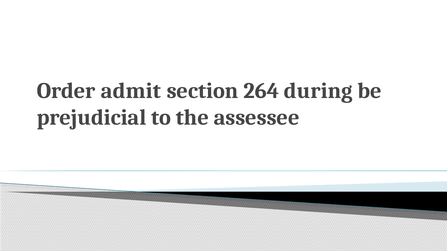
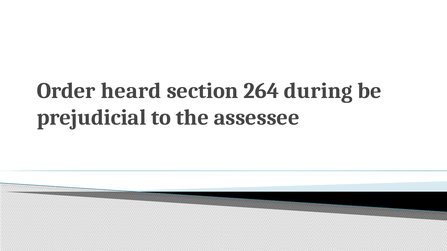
admit: admit -> heard
